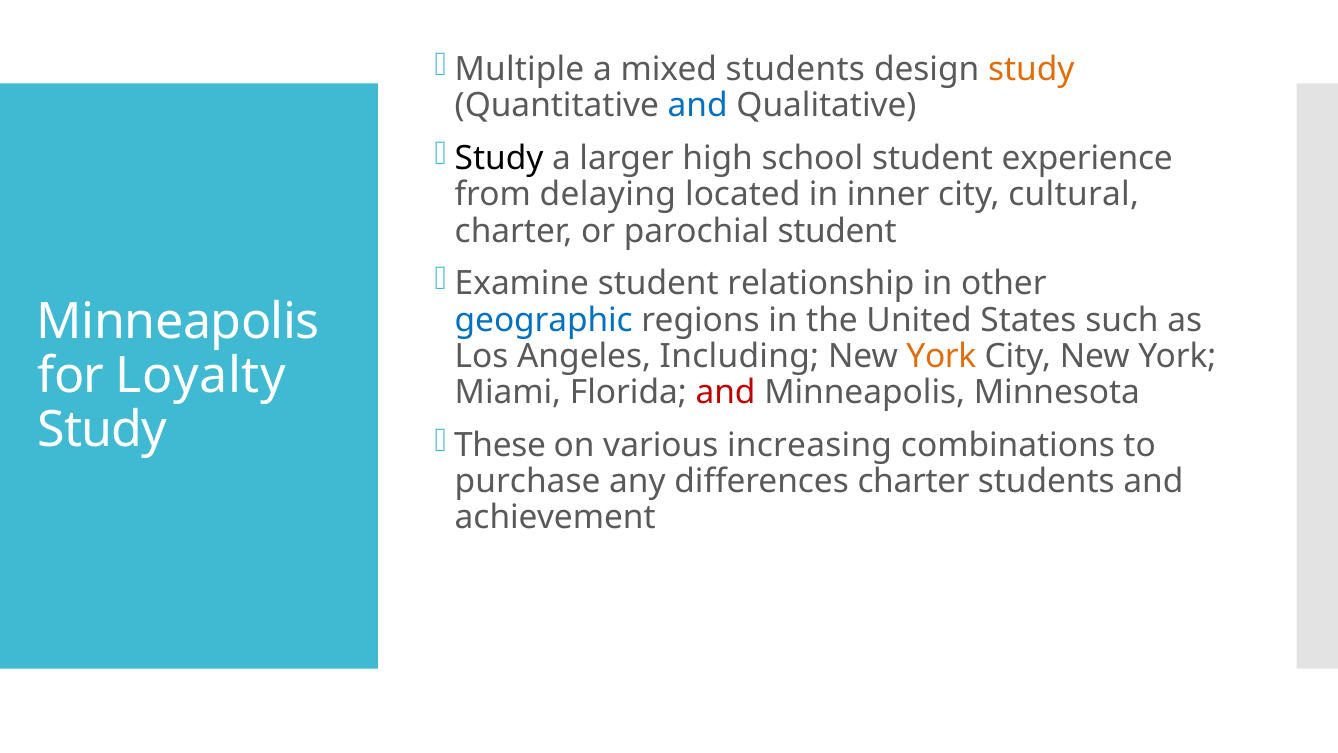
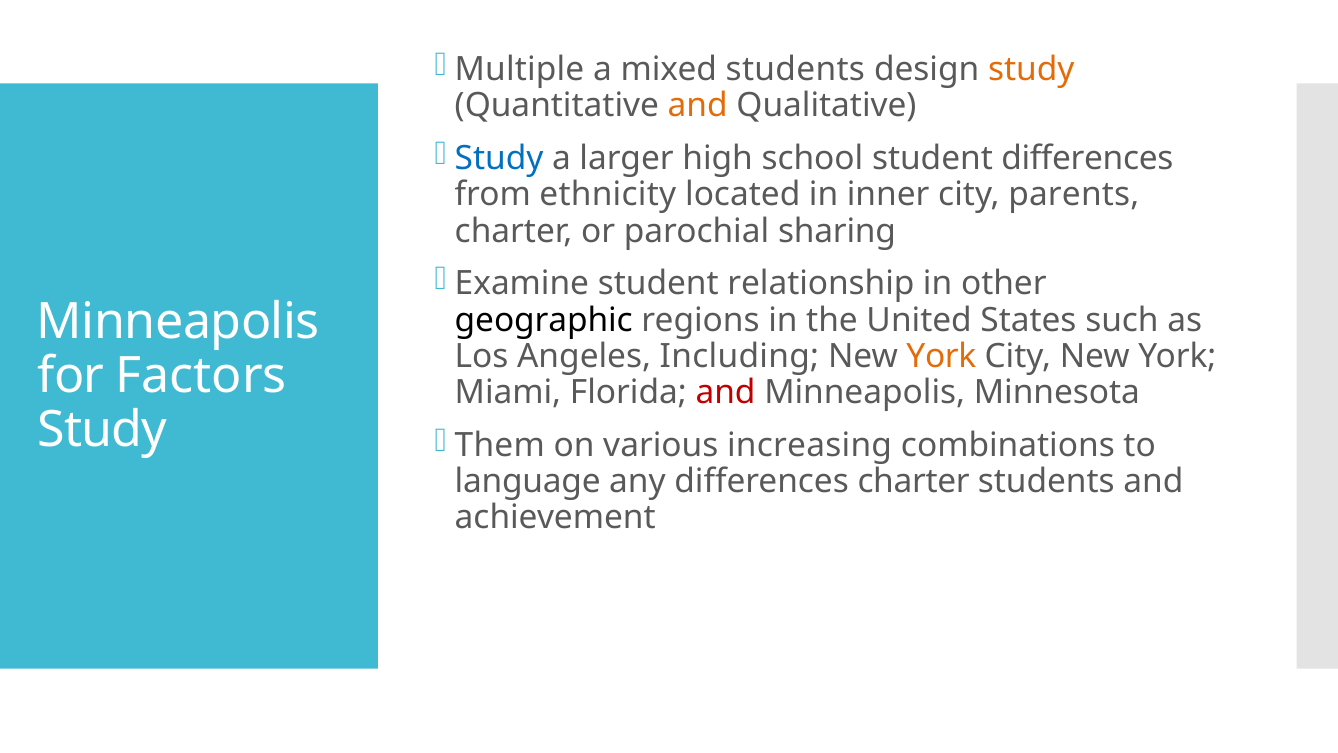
and at (698, 106) colour: blue -> orange
Study at (499, 159) colour: black -> blue
student experience: experience -> differences
delaying: delaying -> ethnicity
cultural: cultural -> parents
parochial student: student -> sharing
geographic colour: blue -> black
Loyalty: Loyalty -> Factors
These: These -> Them
purchase: purchase -> language
